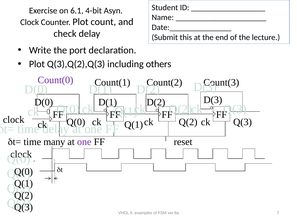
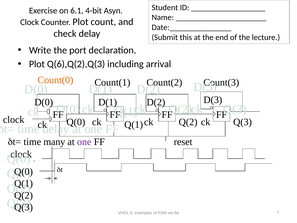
Q(3),Q(2),Q(3: Q(3),Q(2),Q(3 -> Q(6),Q(2),Q(3
others: others -> arrival
Count(0 colour: purple -> orange
